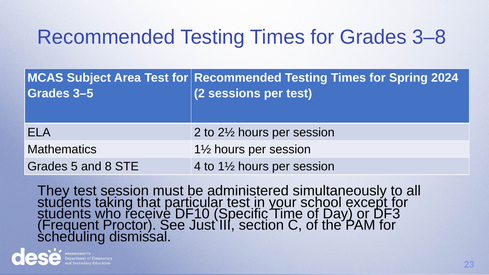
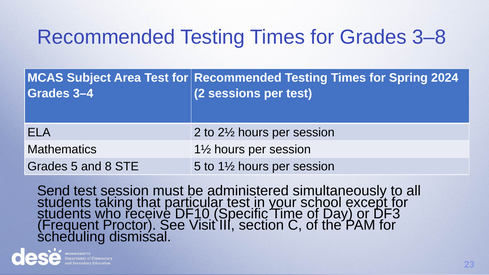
3–5: 3–5 -> 3–4
STE 4: 4 -> 5
They: They -> Send
Just: Just -> Visit
